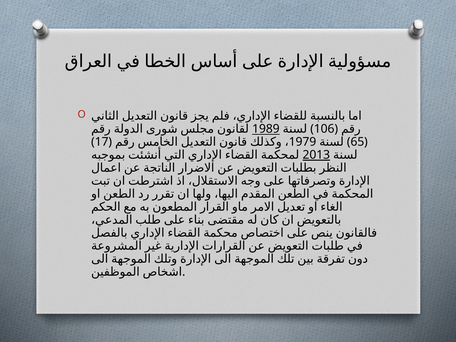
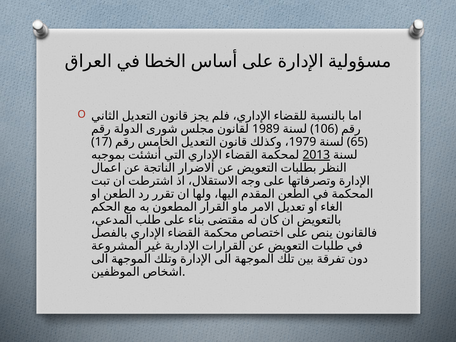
1989 underline: present -> none
